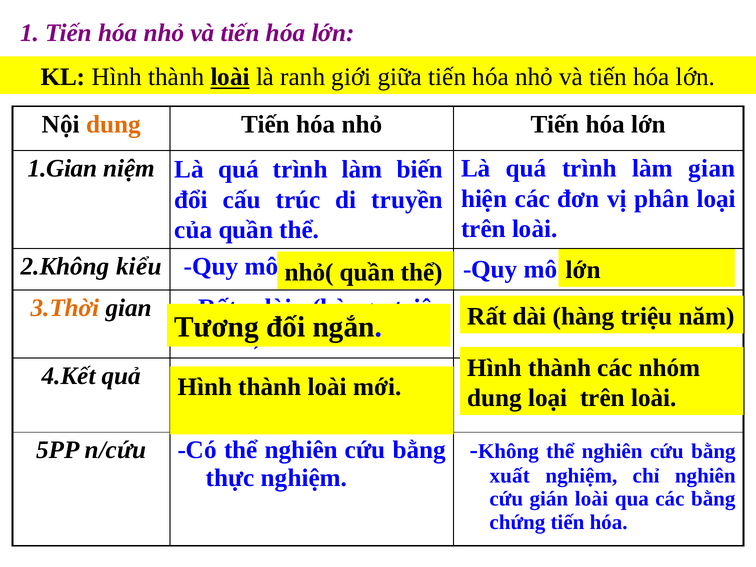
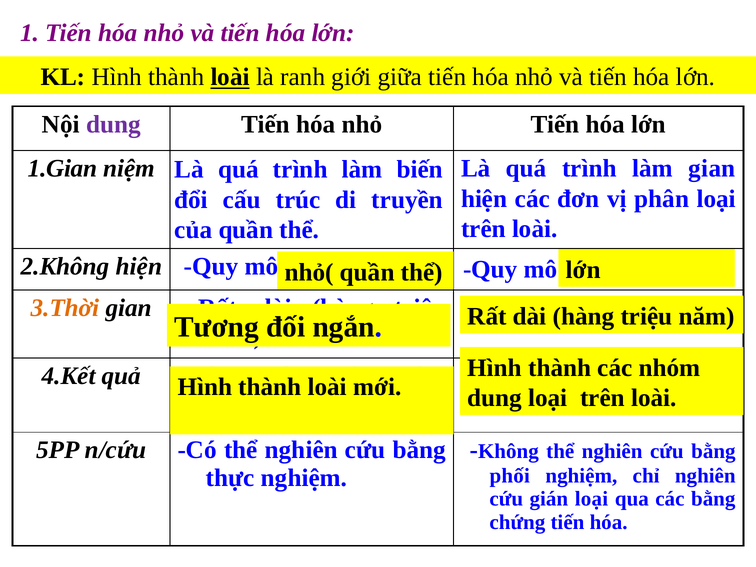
dung at (113, 124) colour: orange -> purple
2.Không kiểu: kiểu -> hiện
xuất: xuất -> phối
gián loài: loài -> loại
